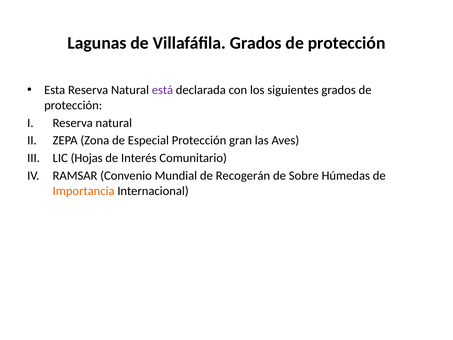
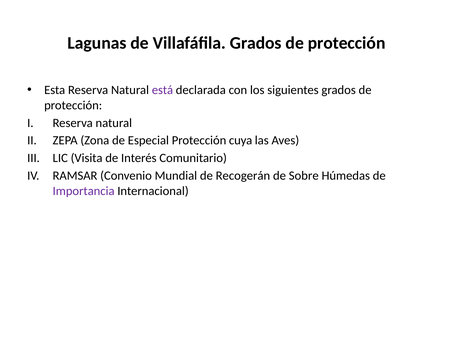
gran: gran -> cuya
Hojas: Hojas -> Visita
Importancia colour: orange -> purple
